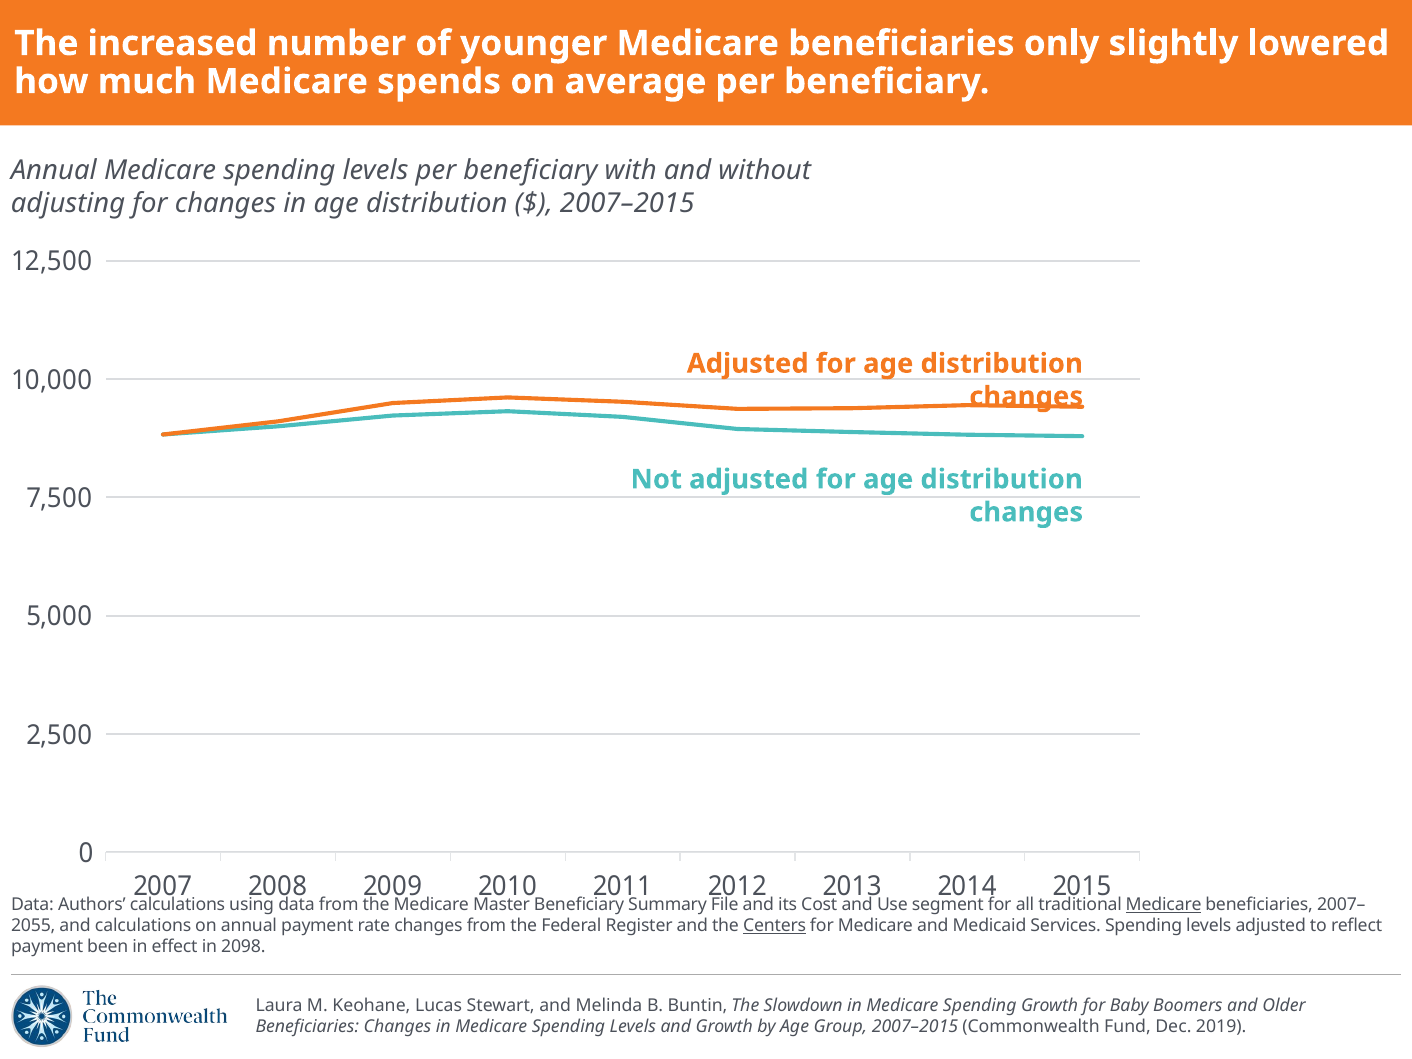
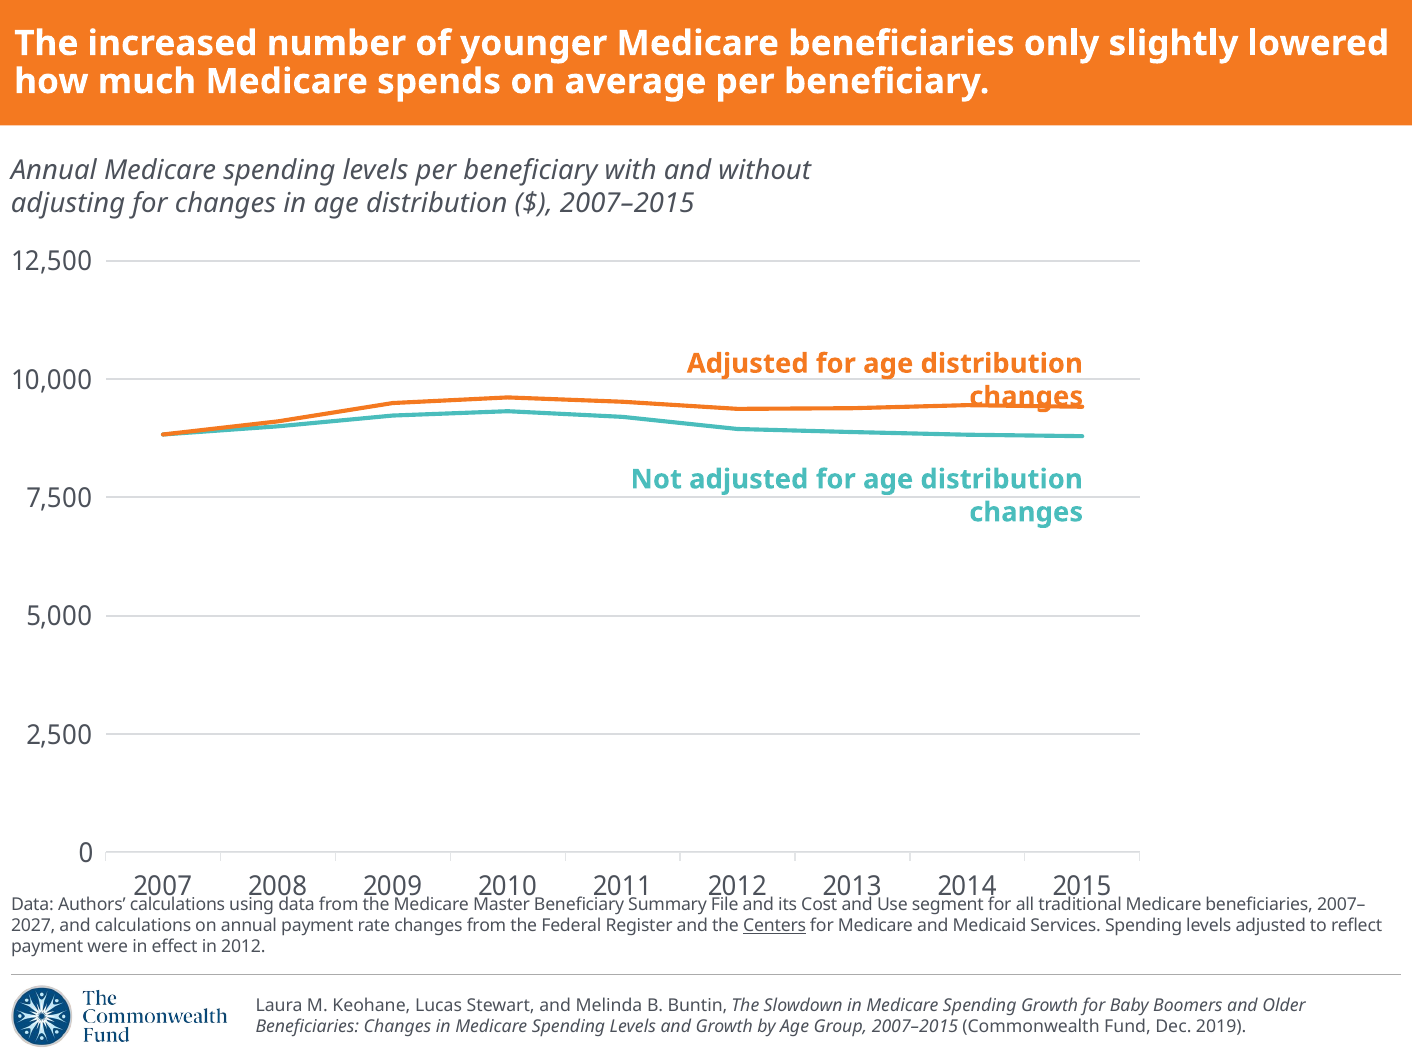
Medicare at (1164, 904) underline: present -> none
2055: 2055 -> 2027
been: been -> were
in 2098: 2098 -> 2012
